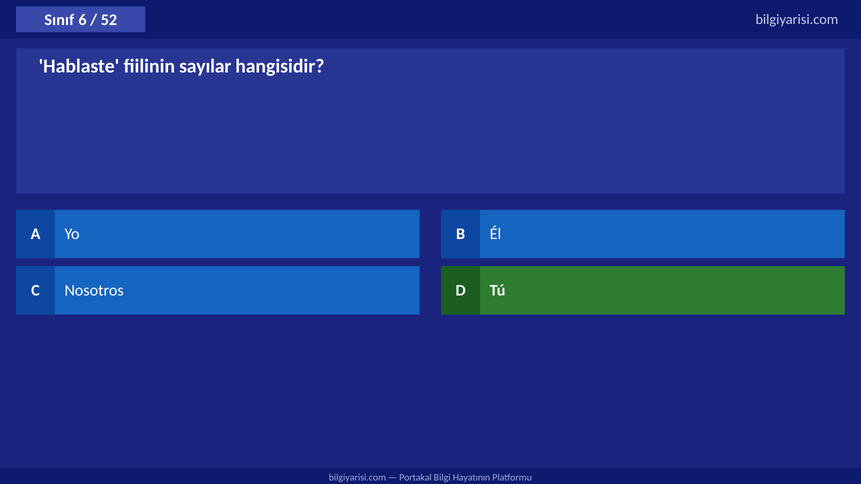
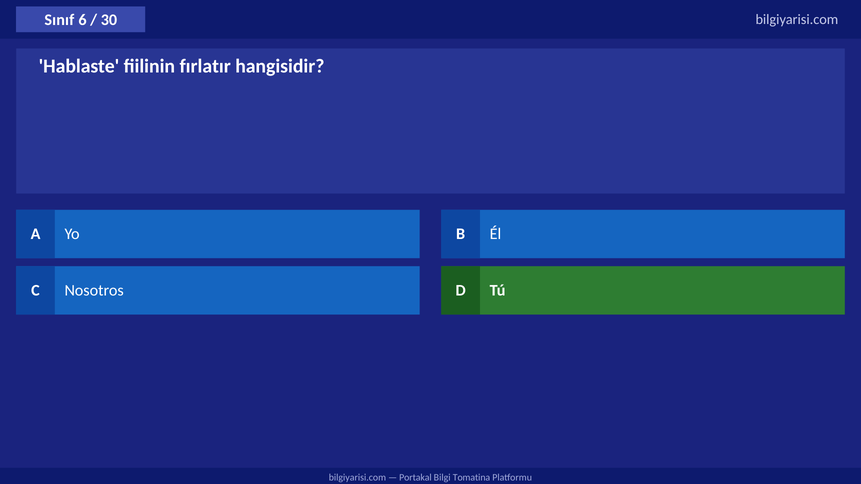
52: 52 -> 30
sayılar: sayılar -> fırlatır
Hayatının: Hayatının -> Tomatina
